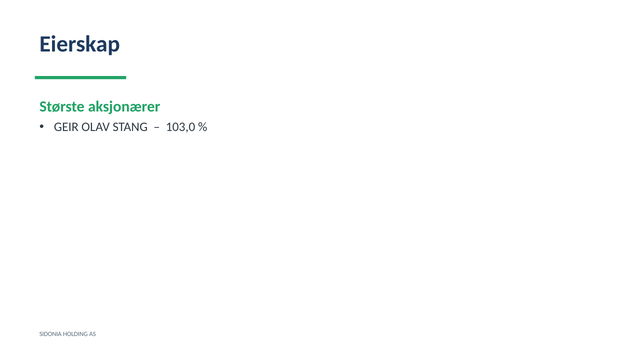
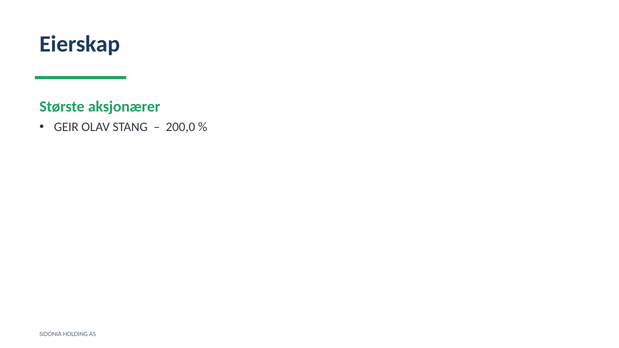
103,0: 103,0 -> 200,0
